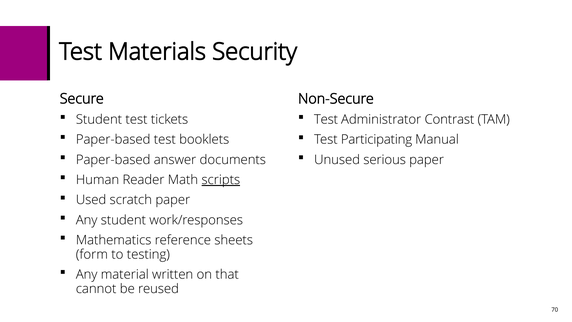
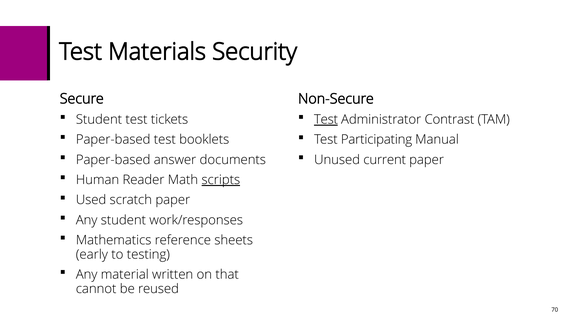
Test at (326, 119) underline: none -> present
serious: serious -> current
form: form -> early
